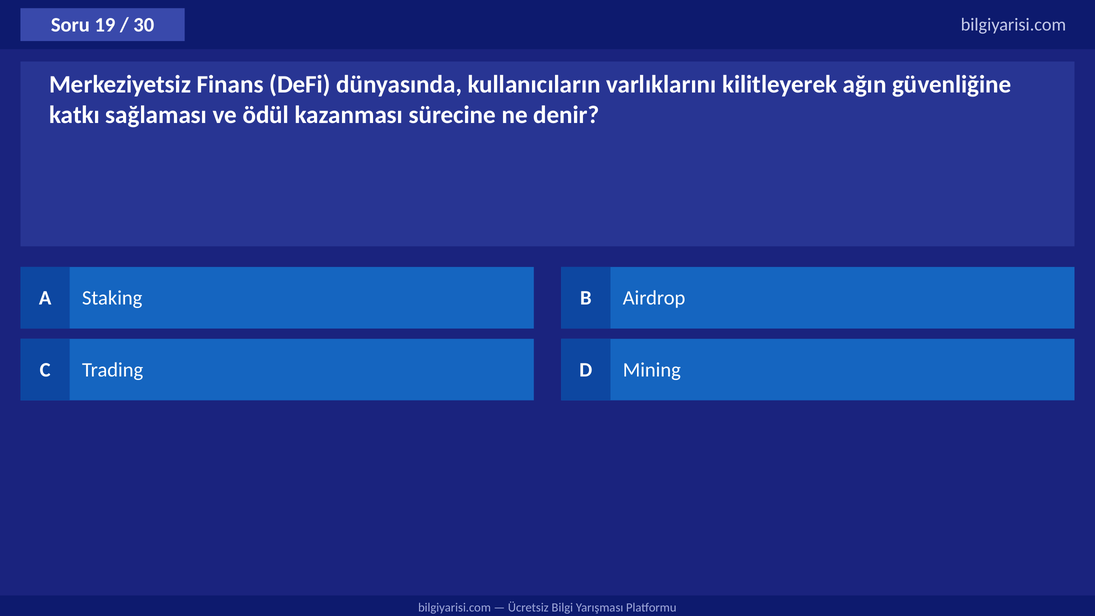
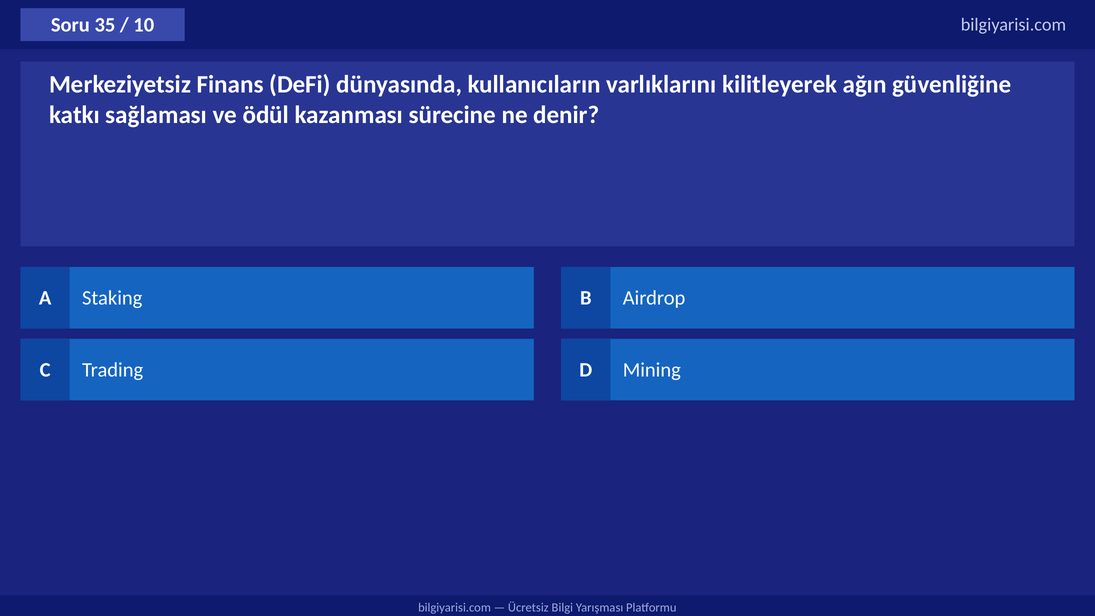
19: 19 -> 35
30: 30 -> 10
